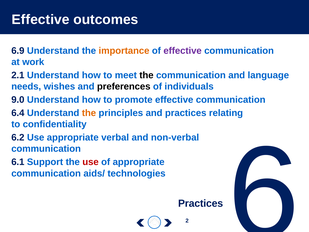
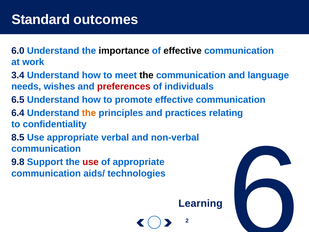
Effective at (41, 19): Effective -> Standard
6.9: 6.9 -> 6.0
importance colour: orange -> black
effective at (183, 51) colour: purple -> black
2.1: 2.1 -> 3.4
preferences colour: black -> red
9.0: 9.0 -> 6.5
6.2: 6.2 -> 8.5
6.1: 6.1 -> 9.8
Practices at (201, 203): Practices -> Learning
